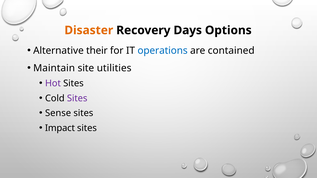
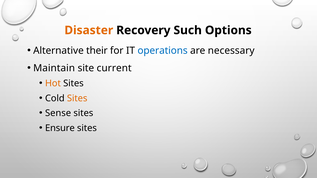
Days: Days -> Such
contained: contained -> necessary
utilities: utilities -> current
Hot colour: purple -> orange
Sites at (77, 98) colour: purple -> orange
Impact: Impact -> Ensure
